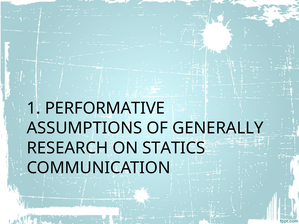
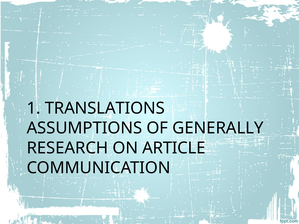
PERFORMATIVE: PERFORMATIVE -> TRANSLATIONS
STATICS: STATICS -> ARTICLE
